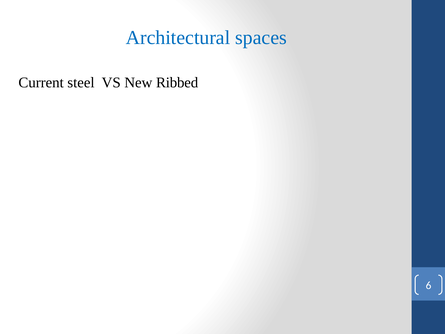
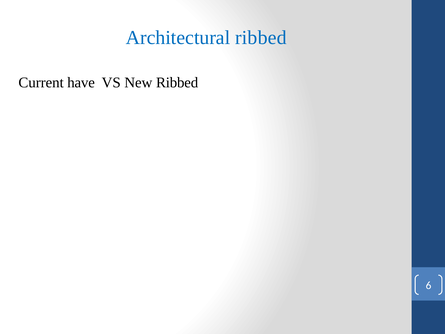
Architectural spaces: spaces -> ribbed
steel: steel -> have
